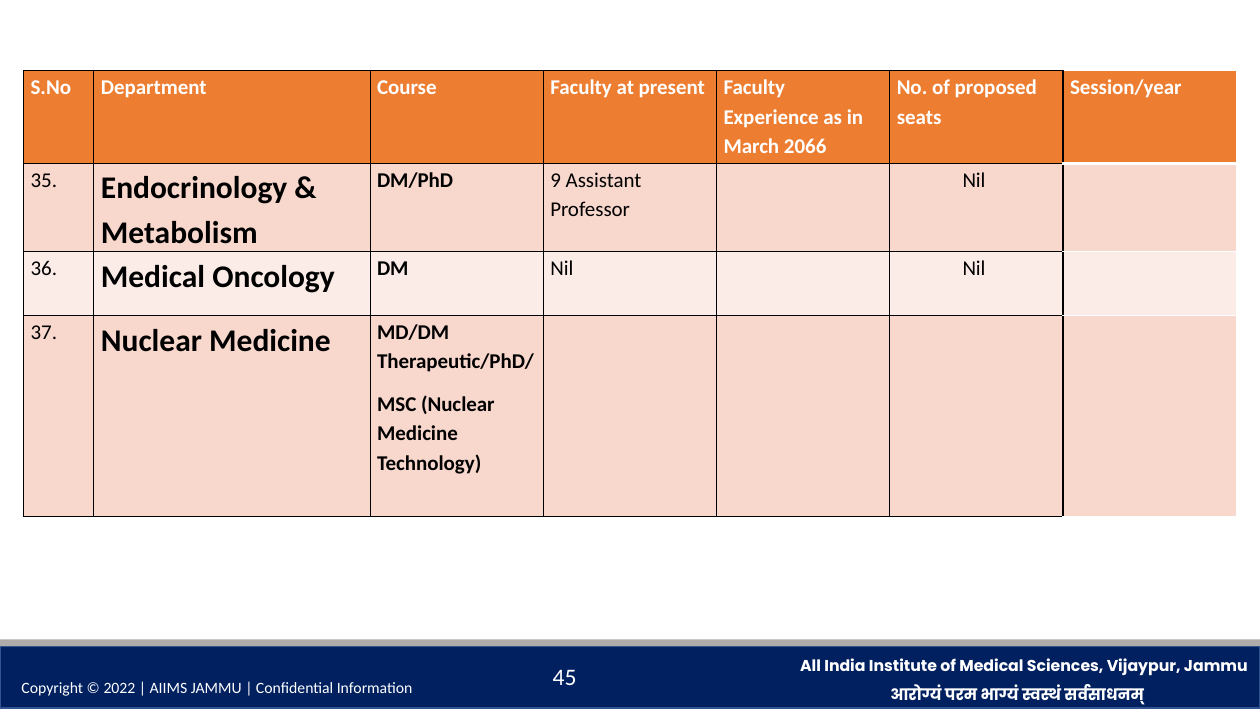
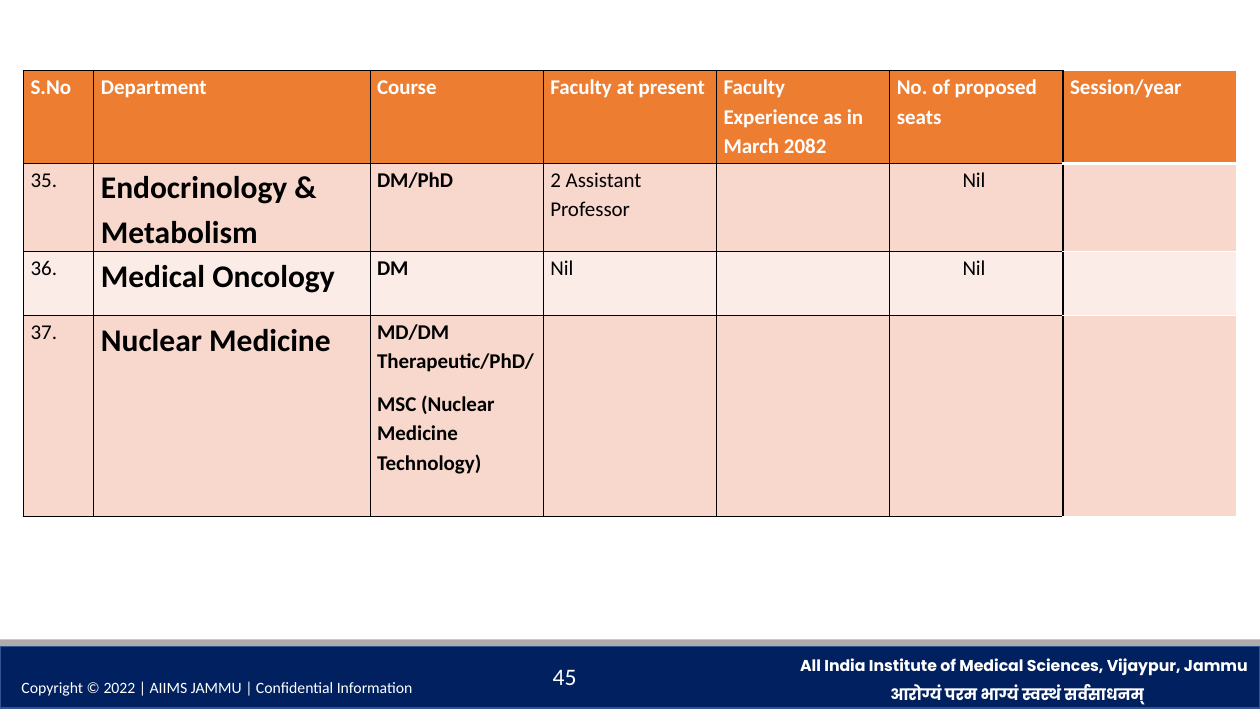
2066: 2066 -> 2082
9: 9 -> 2
